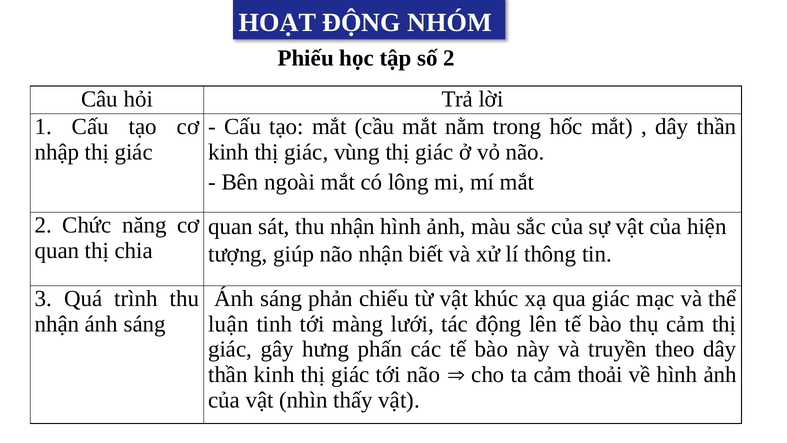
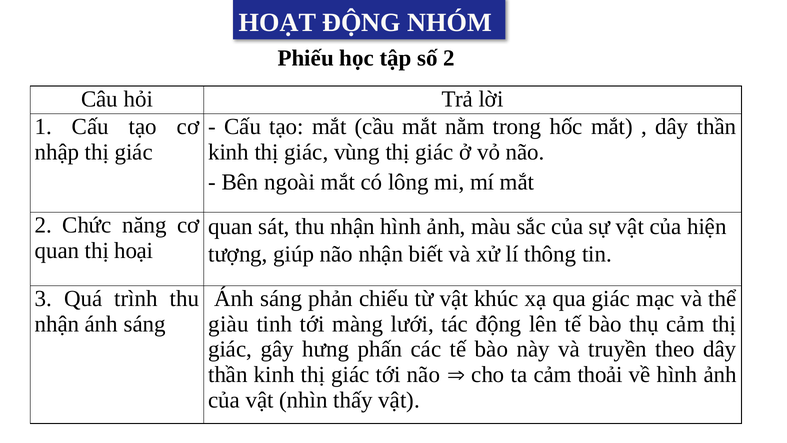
chia: chia -> hoại
luận: luận -> giàu
